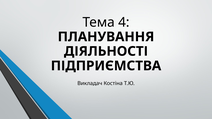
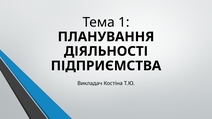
4: 4 -> 1
